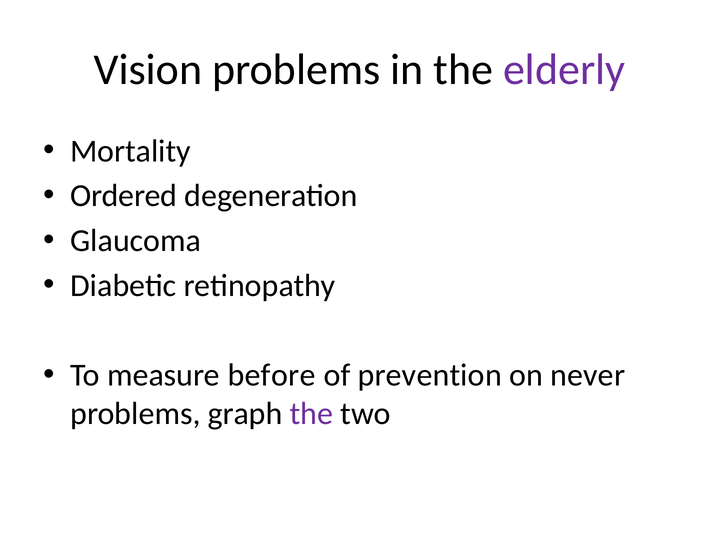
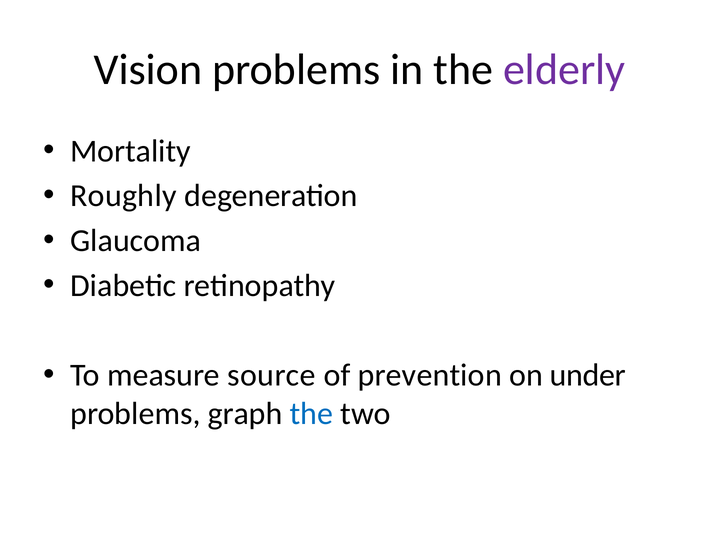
Ordered: Ordered -> Roughly
before: before -> source
never: never -> under
the at (311, 414) colour: purple -> blue
